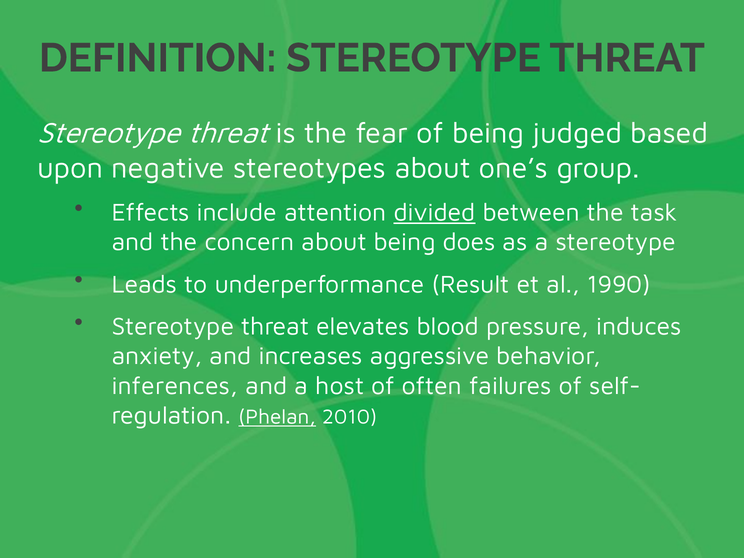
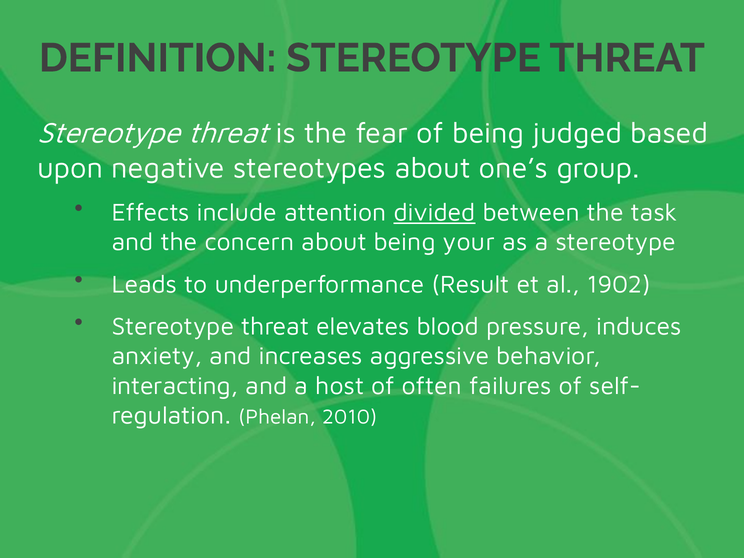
does: does -> your
1990: 1990 -> 1902
inferences: inferences -> interacting
Phelan underline: present -> none
